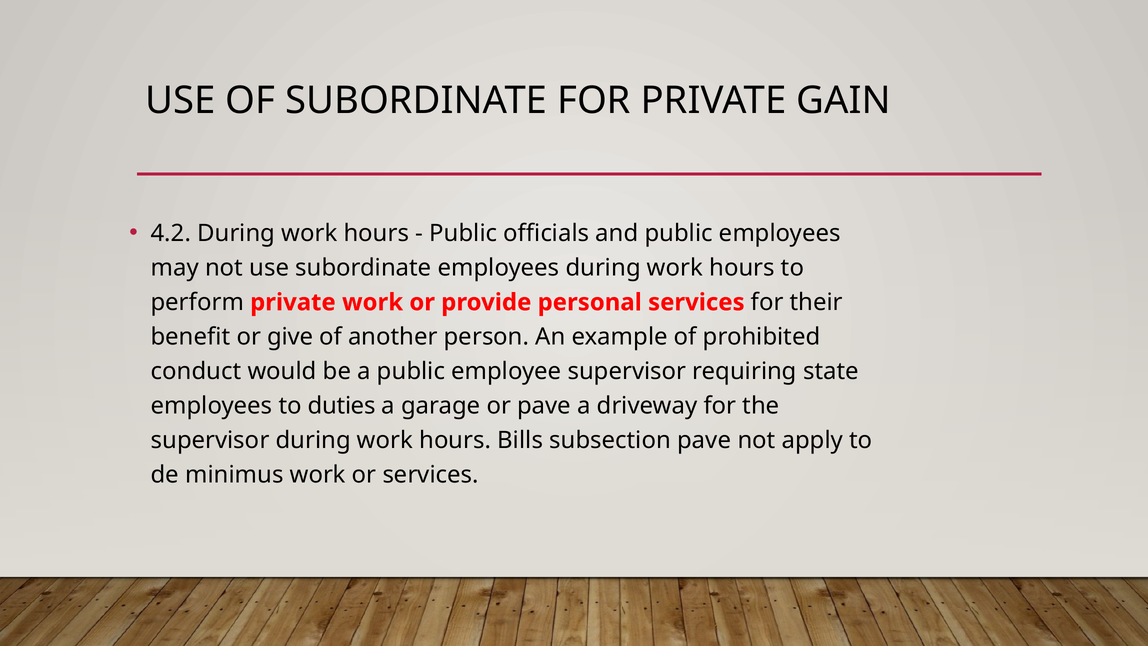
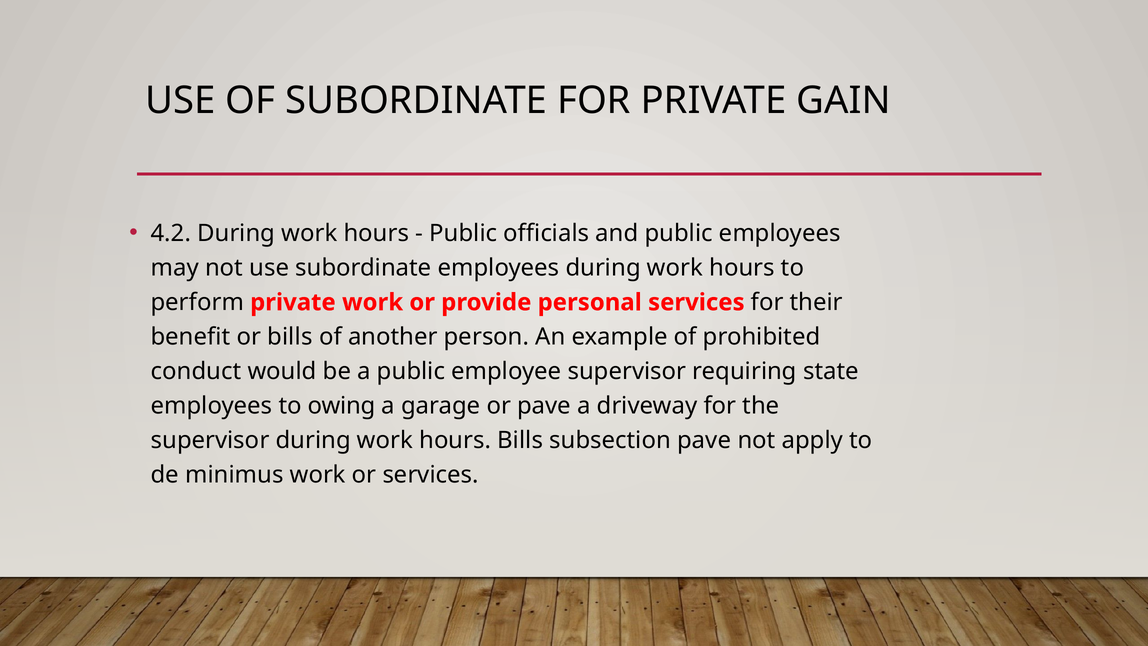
or give: give -> bills
duties: duties -> owing
